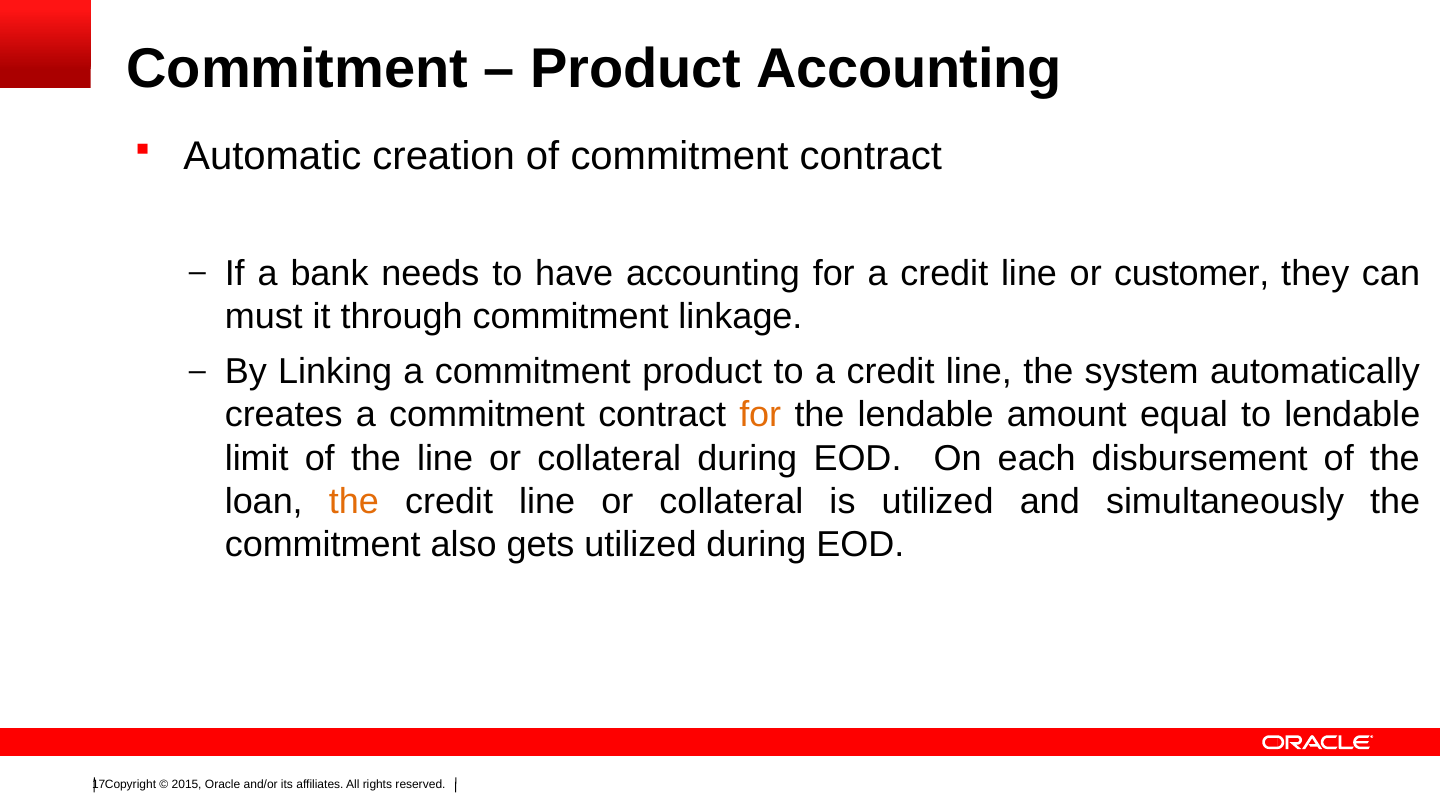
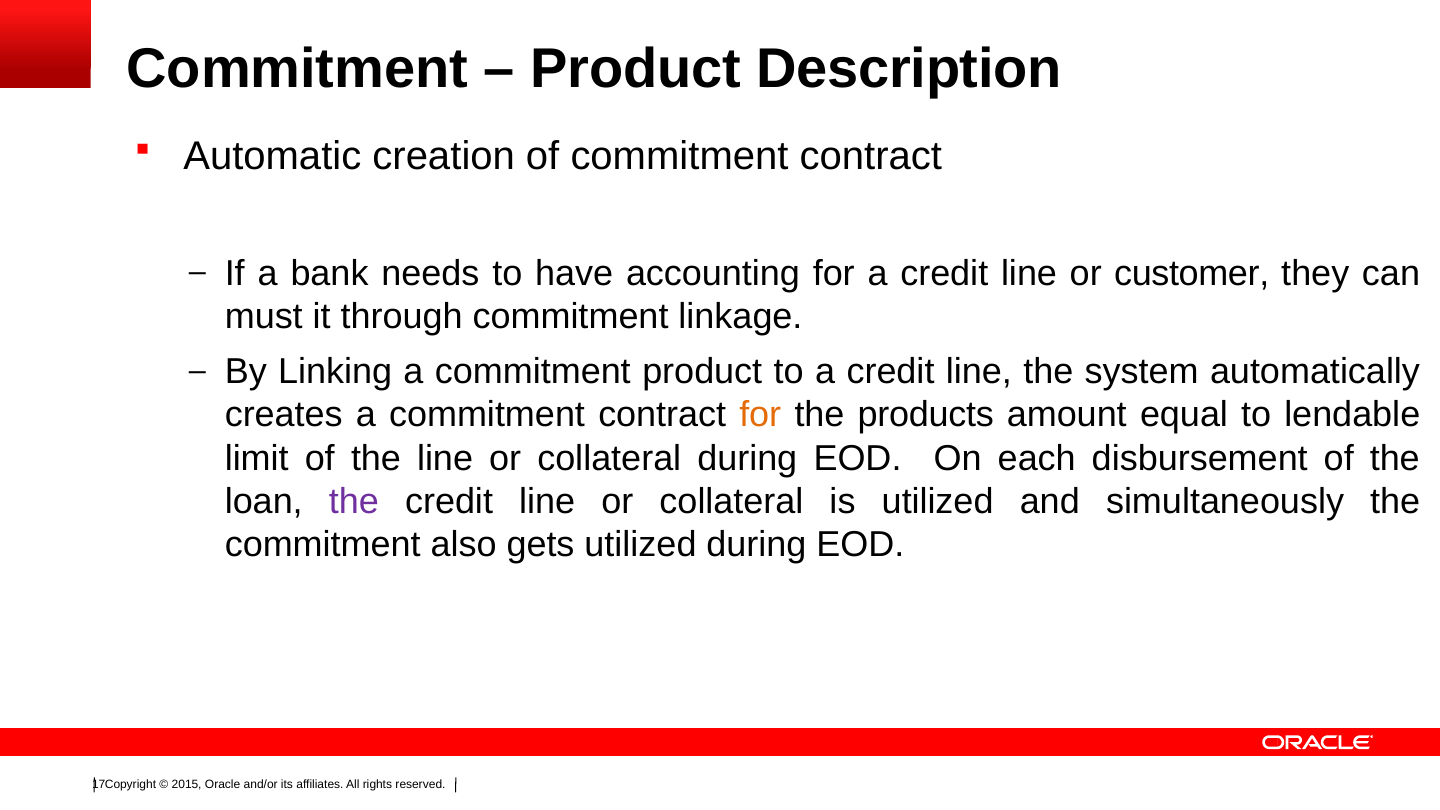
Product Accounting: Accounting -> Description
the lendable: lendable -> products
the at (354, 502) colour: orange -> purple
